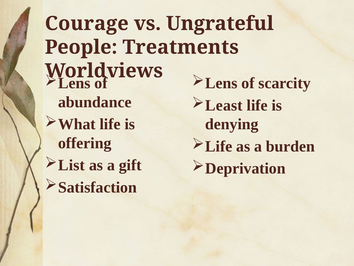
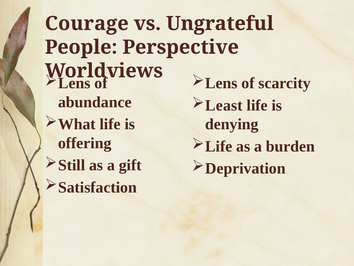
Treatments: Treatments -> Perspective
List: List -> Still
